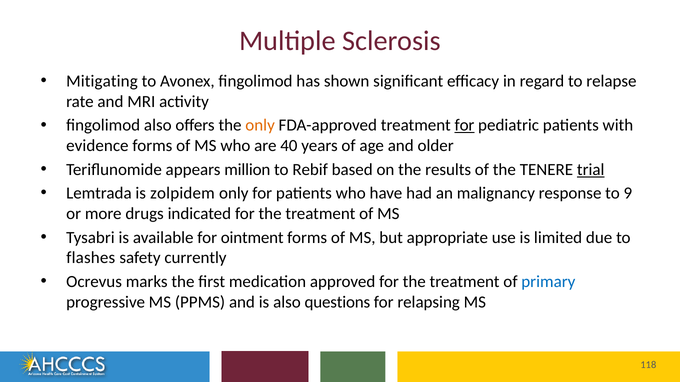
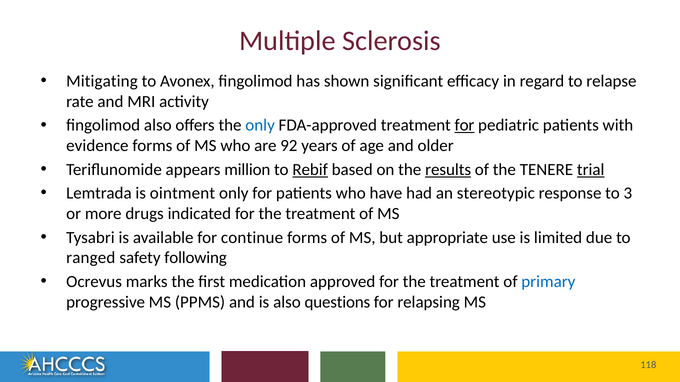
only at (260, 126) colour: orange -> blue
40: 40 -> 92
Rebif underline: none -> present
results underline: none -> present
zolpidem: zolpidem -> ointment
malignancy: malignancy -> stereotypic
9: 9 -> 3
ointment: ointment -> continue
flashes: flashes -> ranged
currently: currently -> following
